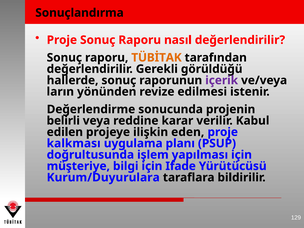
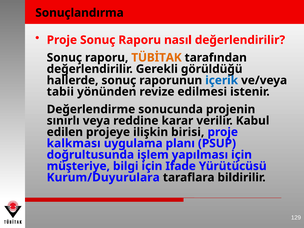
içerik colour: purple -> blue
ların: ların -> tabii
belirli: belirli -> sınırlı
eden: eden -> birisi
